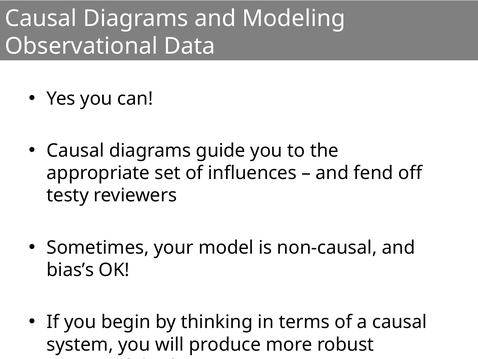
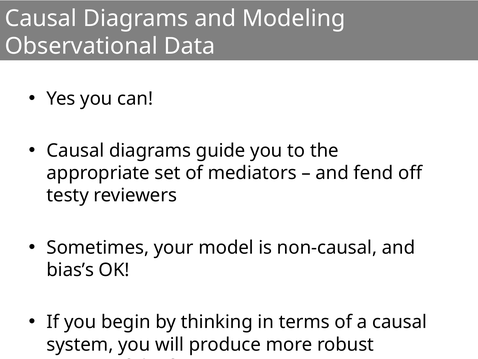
influences: influences -> mediators
